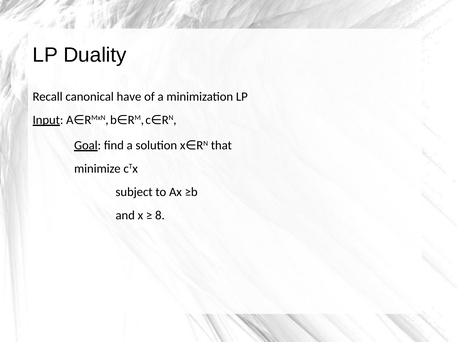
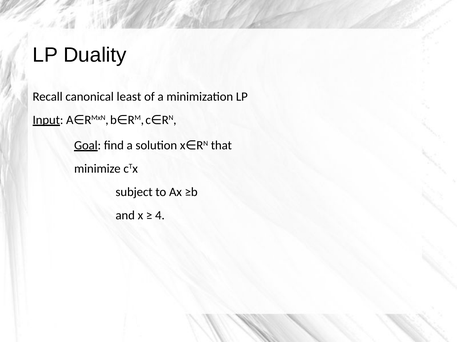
have: have -> least
8: 8 -> 4
